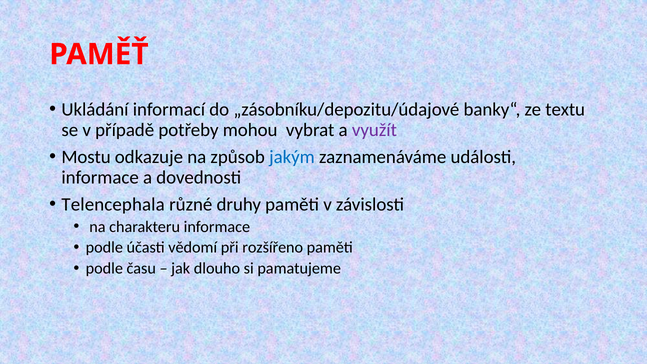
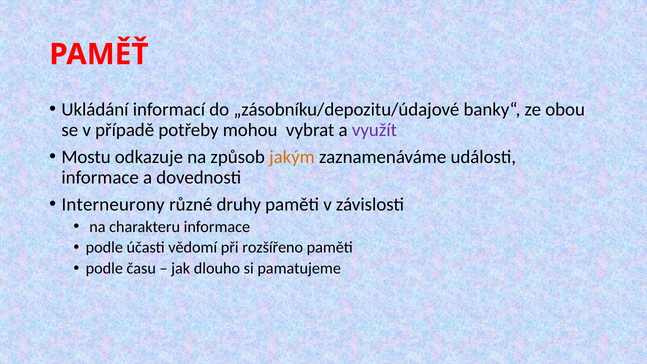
textu: textu -> obou
jakým colour: blue -> orange
Telencephala: Telencephala -> Interneurony
